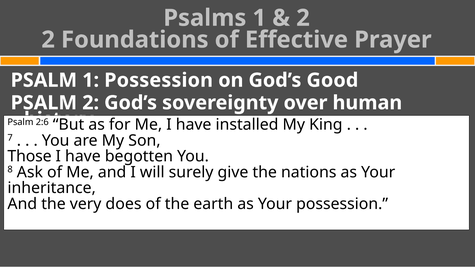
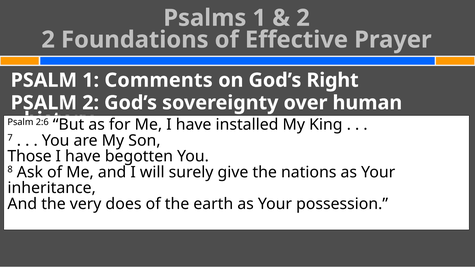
1 Possession: Possession -> Comments
Good: Good -> Right
